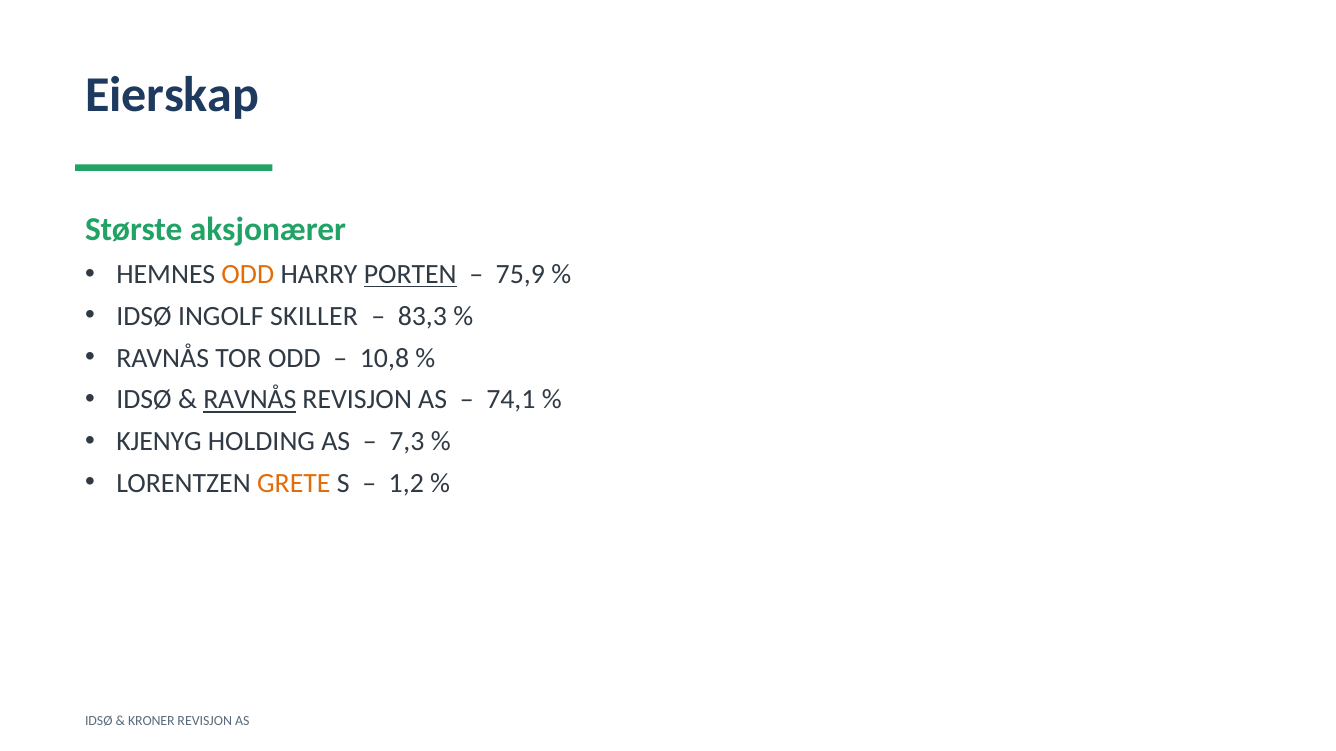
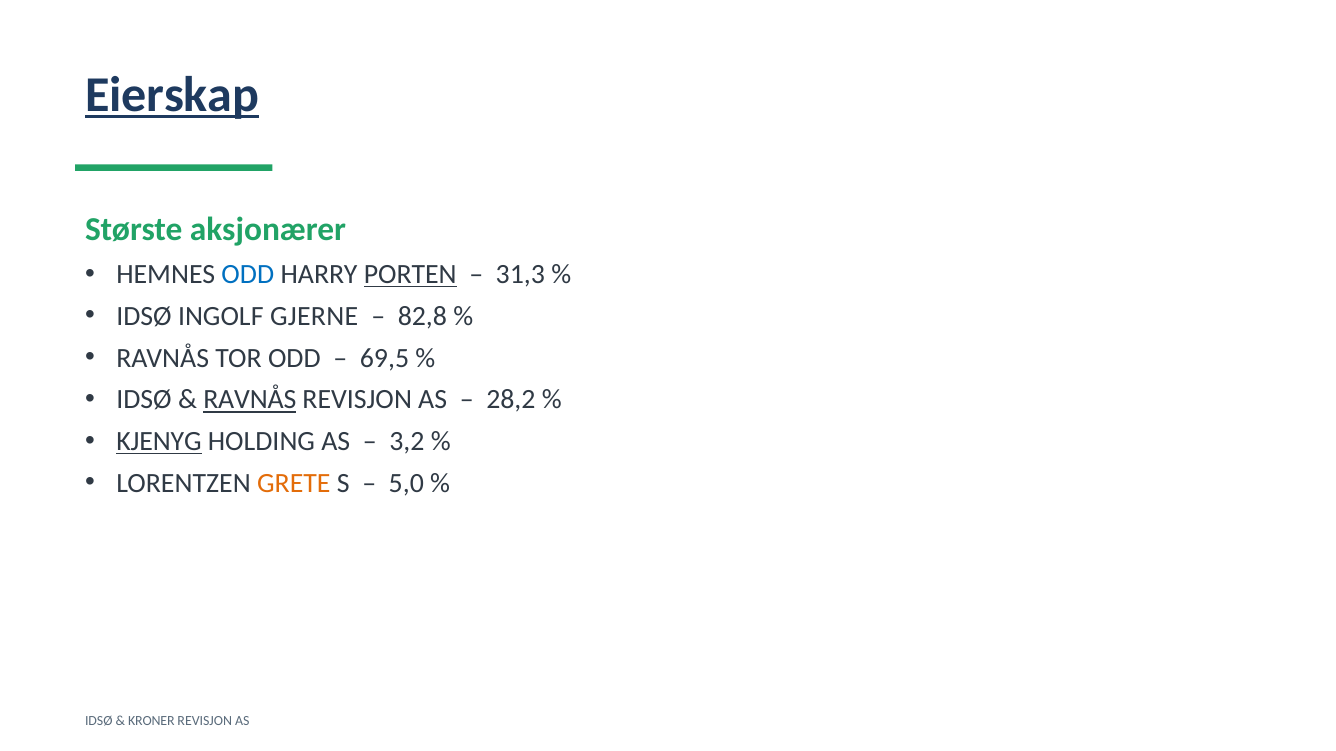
Eierskap underline: none -> present
ODD at (248, 275) colour: orange -> blue
75,9: 75,9 -> 31,3
SKILLER: SKILLER -> GJERNE
83,3: 83,3 -> 82,8
10,8: 10,8 -> 69,5
74,1: 74,1 -> 28,2
KJENYG underline: none -> present
7,3: 7,3 -> 3,2
1,2: 1,2 -> 5,0
